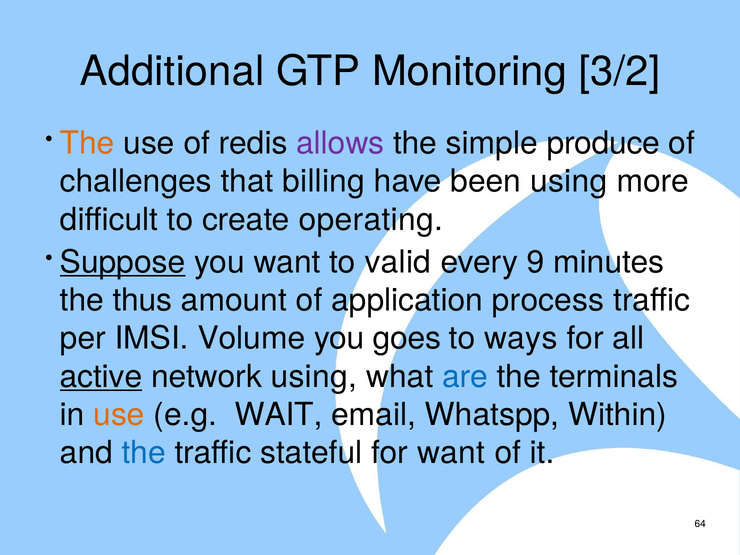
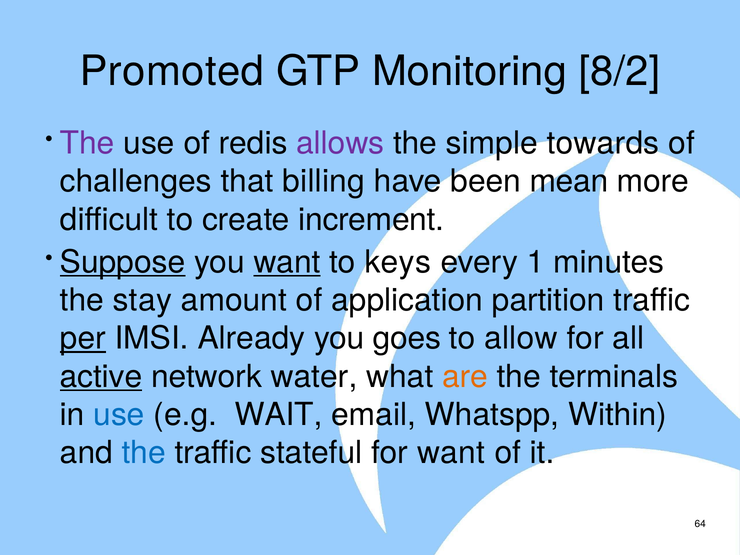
Additional: Additional -> Promoted
3/2: 3/2 -> 8/2
The at (87, 143) colour: orange -> purple
produce: produce -> towards
been using: using -> mean
operating: operating -> increment
want at (287, 262) underline: none -> present
valid: valid -> keys
9: 9 -> 1
thus: thus -> stay
process: process -> partition
per underline: none -> present
Volume: Volume -> Already
ways: ways -> allow
network using: using -> water
are colour: blue -> orange
use at (119, 415) colour: orange -> blue
